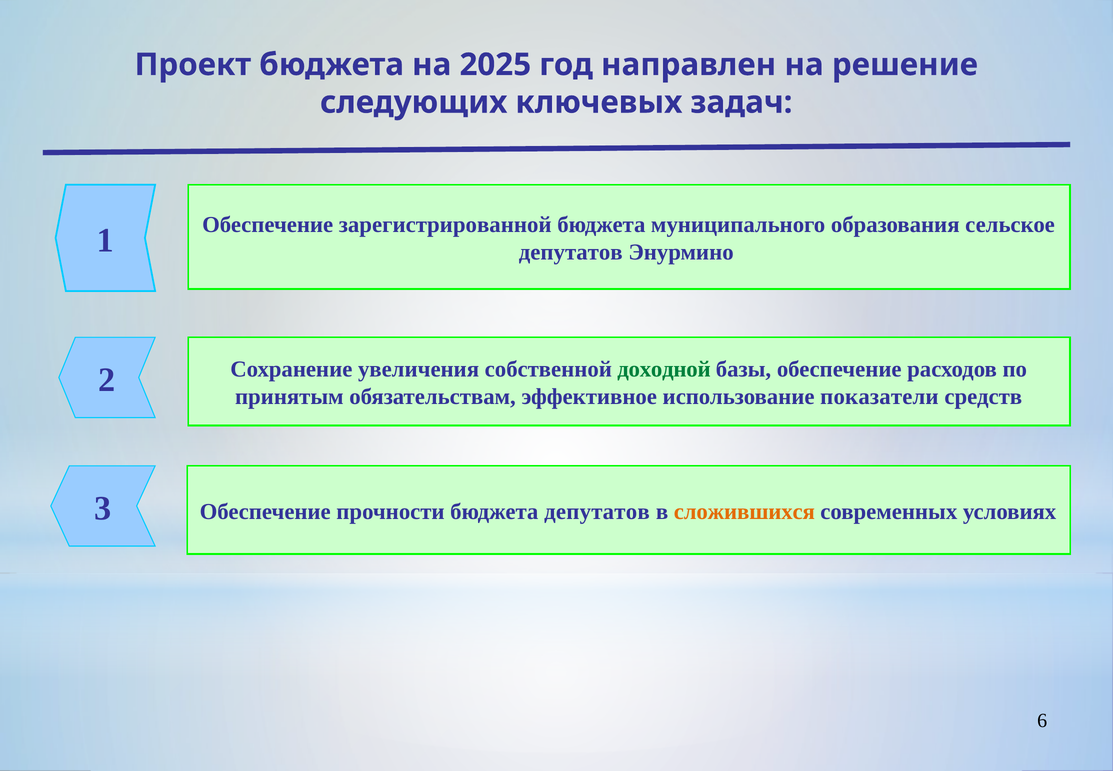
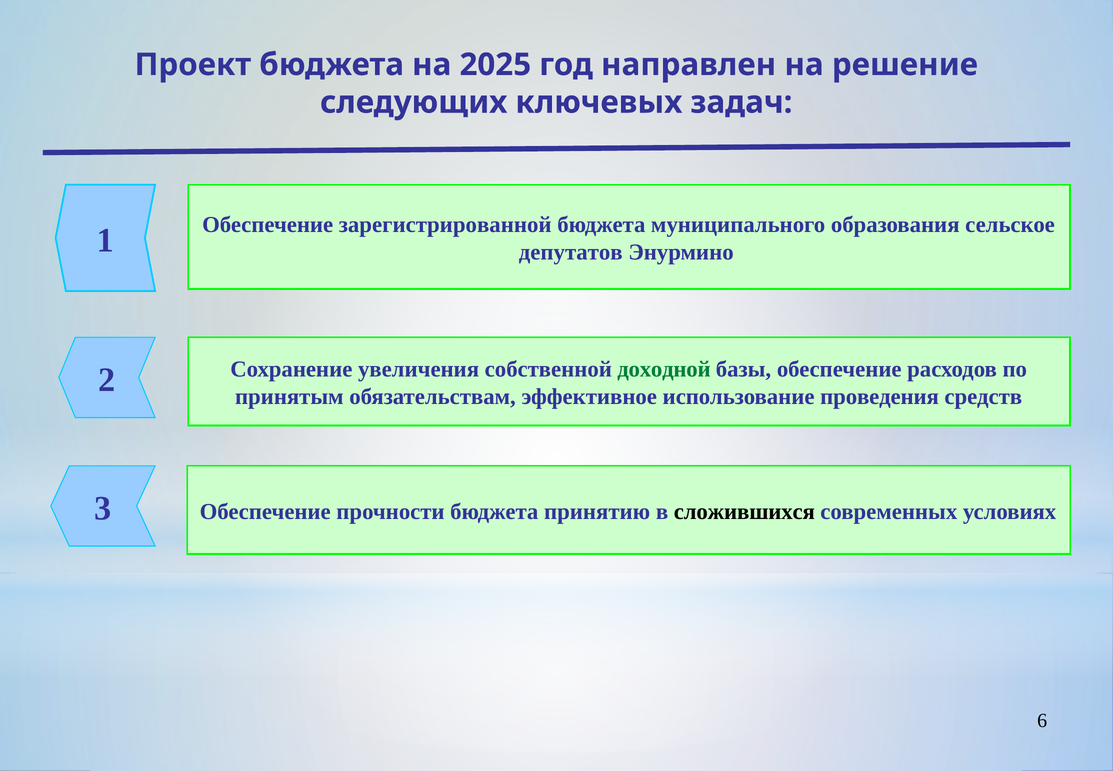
показатели: показатели -> проведения
бюджета депутатов: депутатов -> принятию
сложившихся colour: orange -> black
